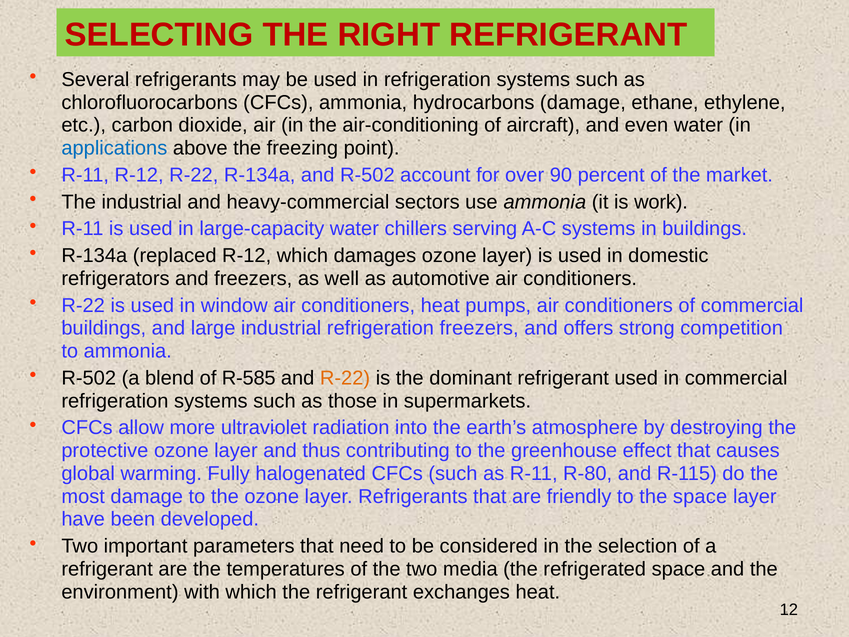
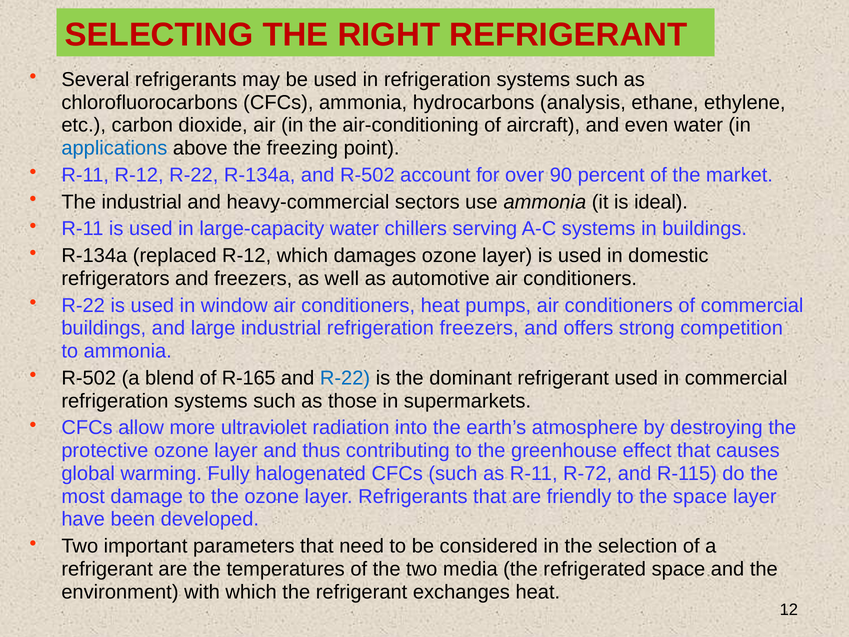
hydrocarbons damage: damage -> analysis
work: work -> ideal
R-585: R-585 -> R-165
R-22 at (345, 378) colour: orange -> blue
R-80: R-80 -> R-72
